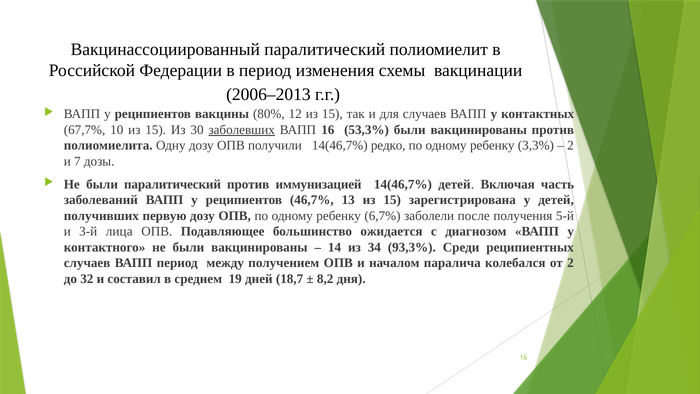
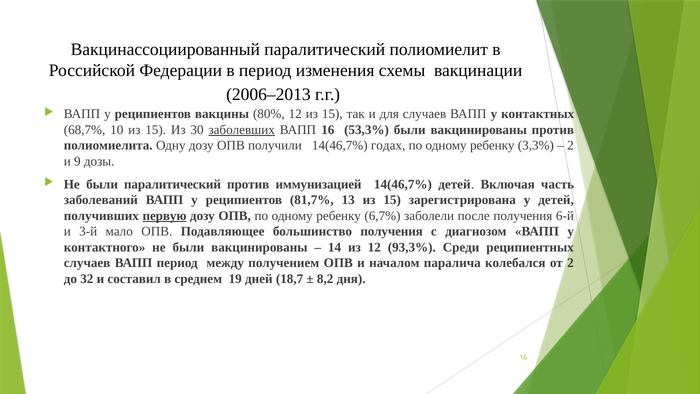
67,7%: 67,7% -> 68,7%
редко: редко -> годах
7: 7 -> 9
46,7%: 46,7% -> 81,7%
первую underline: none -> present
5-й: 5-й -> 6-й
лица: лица -> мало
большинство ожидается: ожидается -> получения
из 34: 34 -> 12
